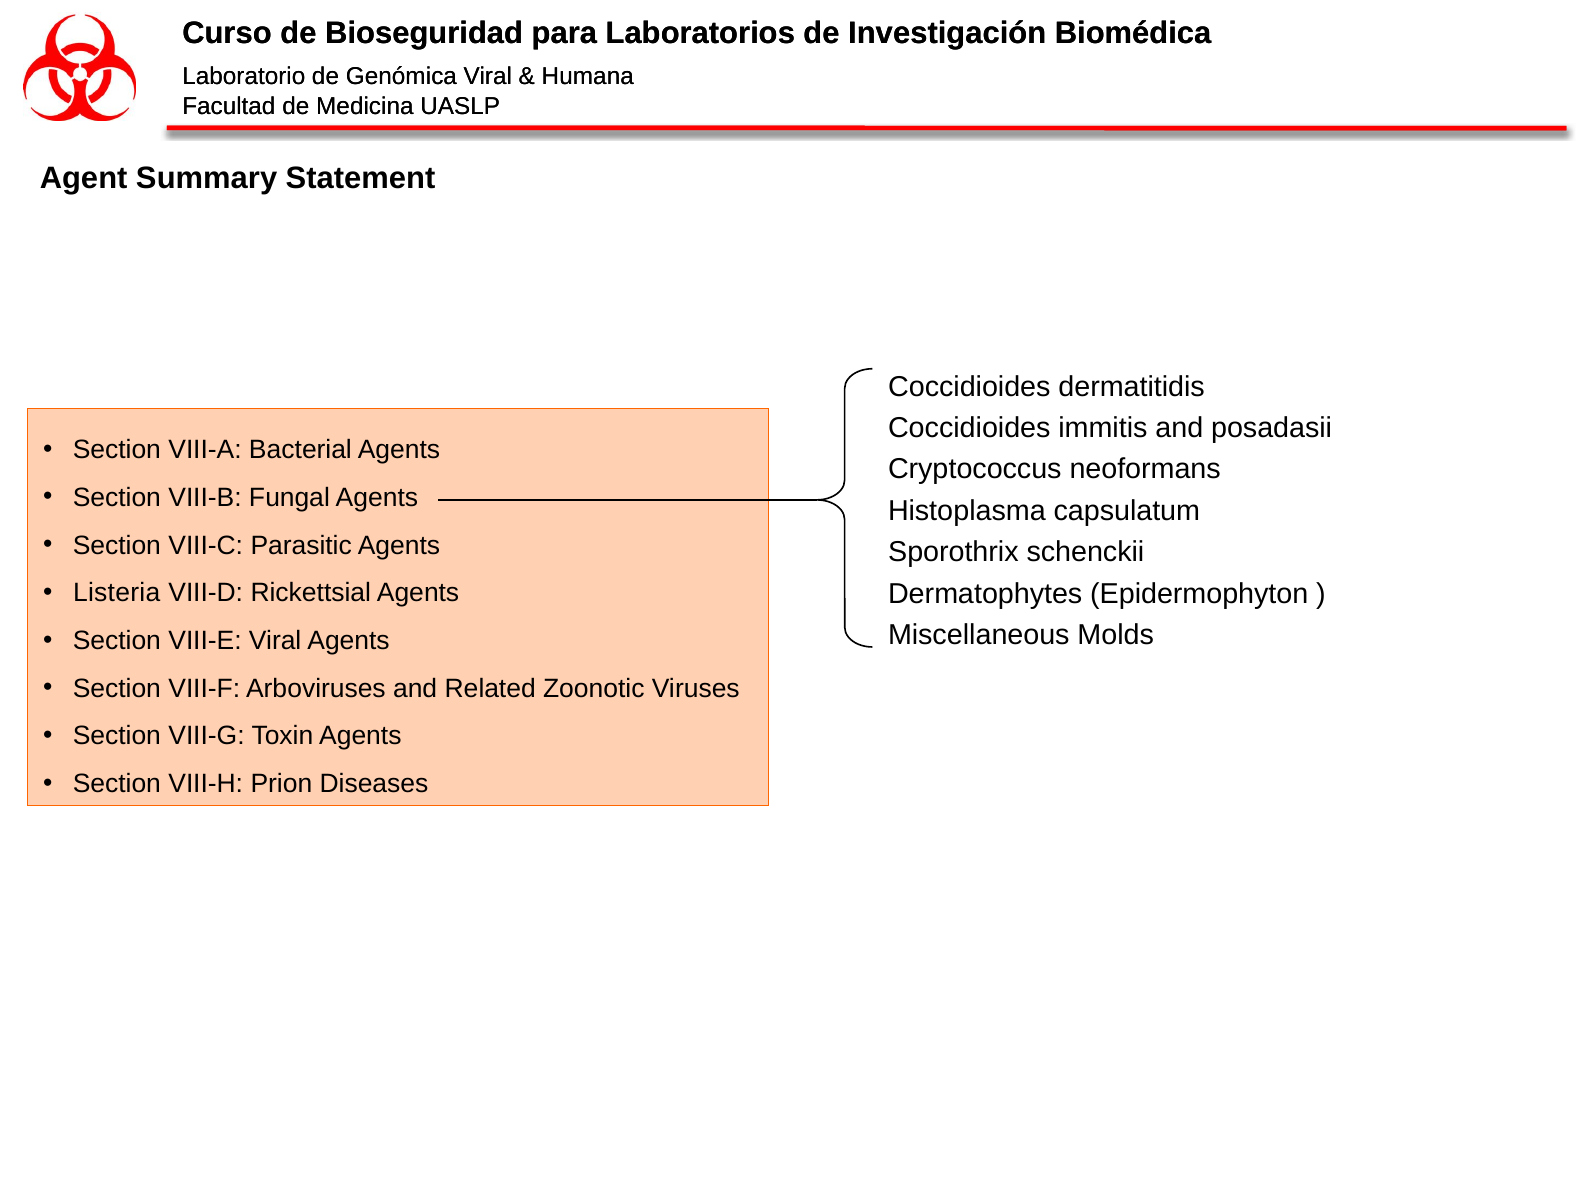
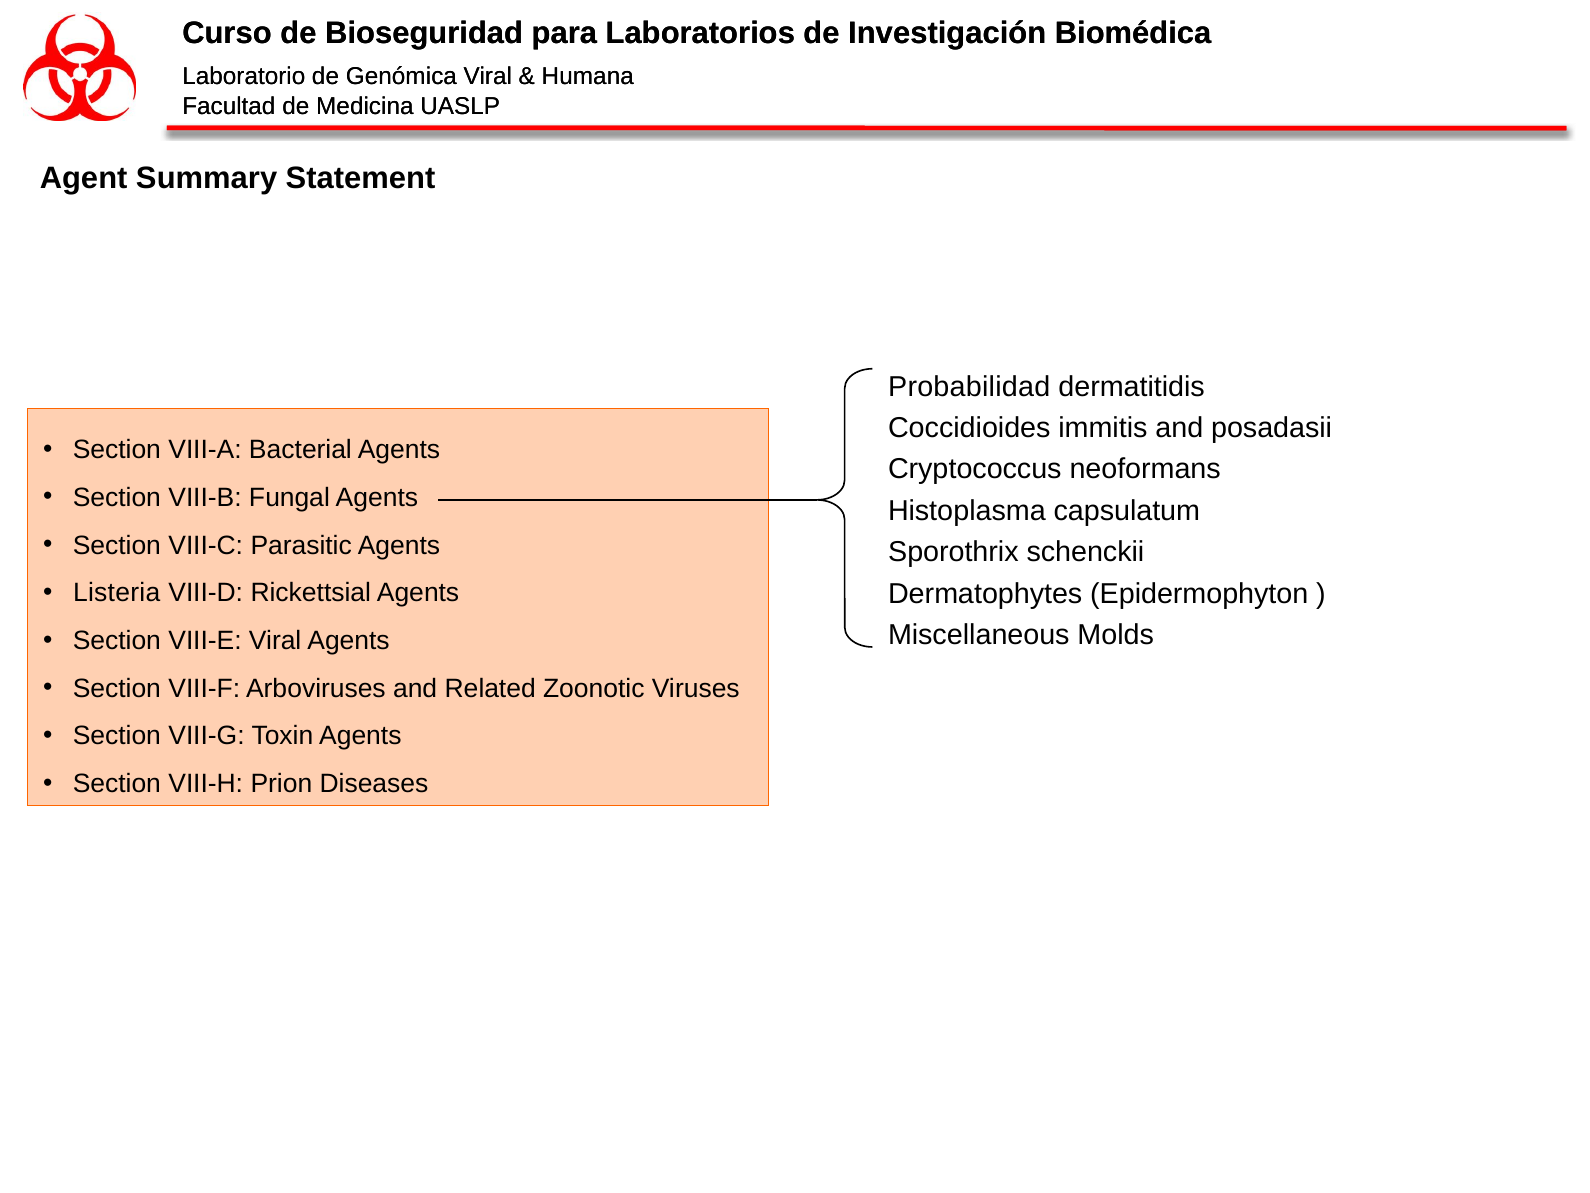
Coccidioides at (969, 386): Coccidioides -> Probabilidad
